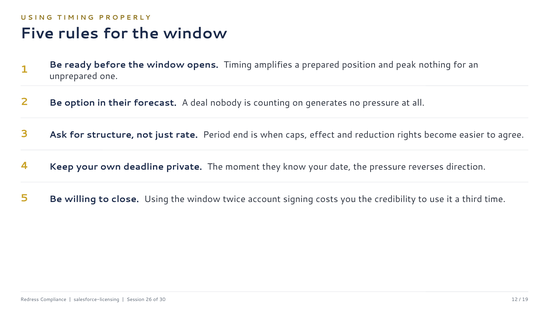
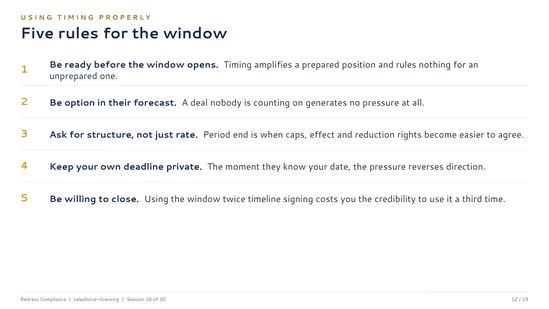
and peak: peak -> rules
account: account -> timeline
